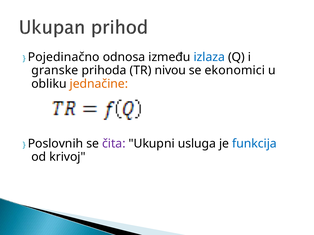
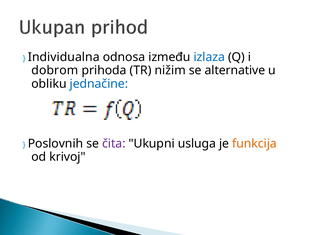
Pojedinačno: Pojedinačno -> Individualna
granske: granske -> dobrom
nivou: nivou -> nižim
ekonomici: ekonomici -> alternative
jednačine colour: orange -> blue
funkcija colour: blue -> orange
